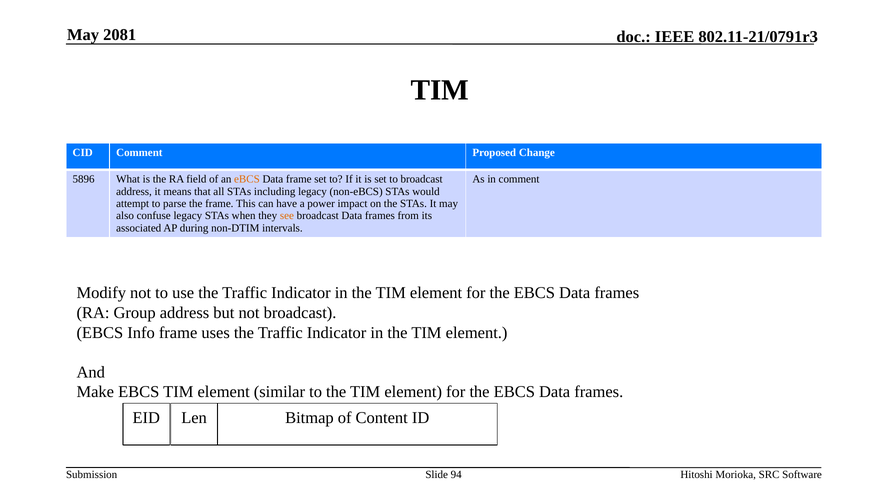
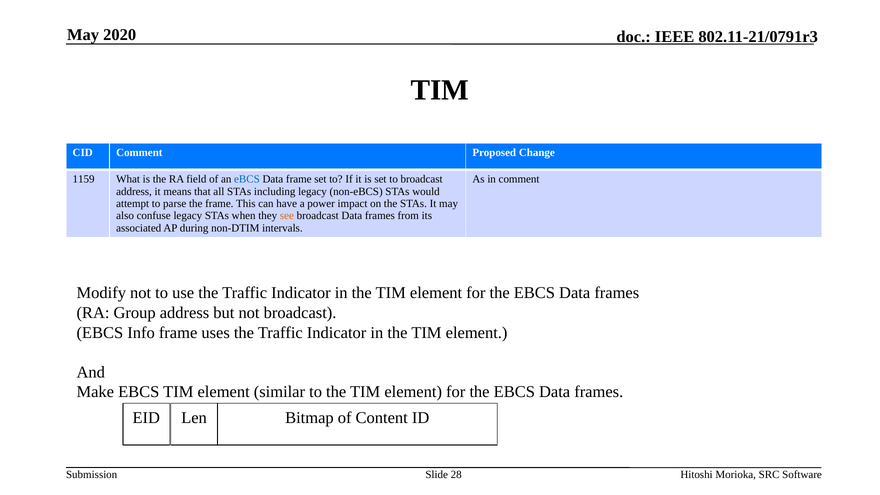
2081: 2081 -> 2020
5896: 5896 -> 1159
eBCS at (247, 179) colour: orange -> blue
94: 94 -> 28
